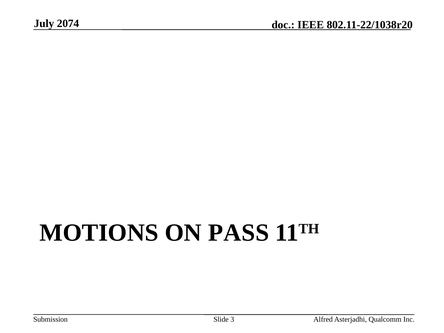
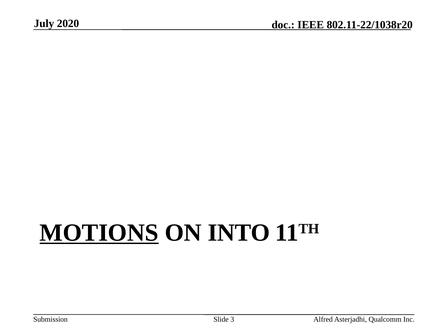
2074: 2074 -> 2020
MOTIONS underline: none -> present
PASS: PASS -> INTO
